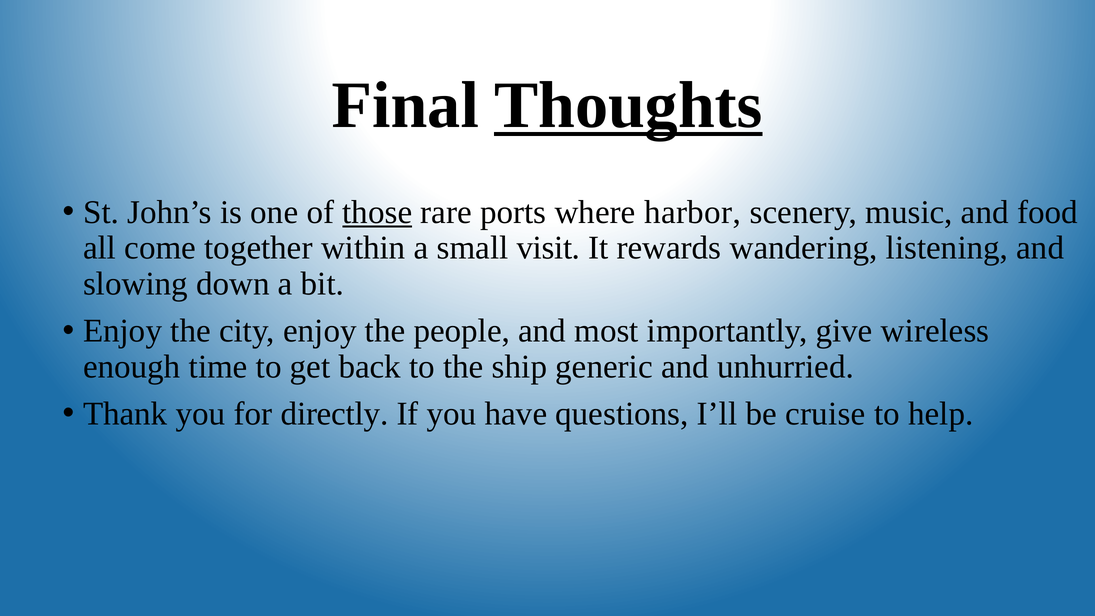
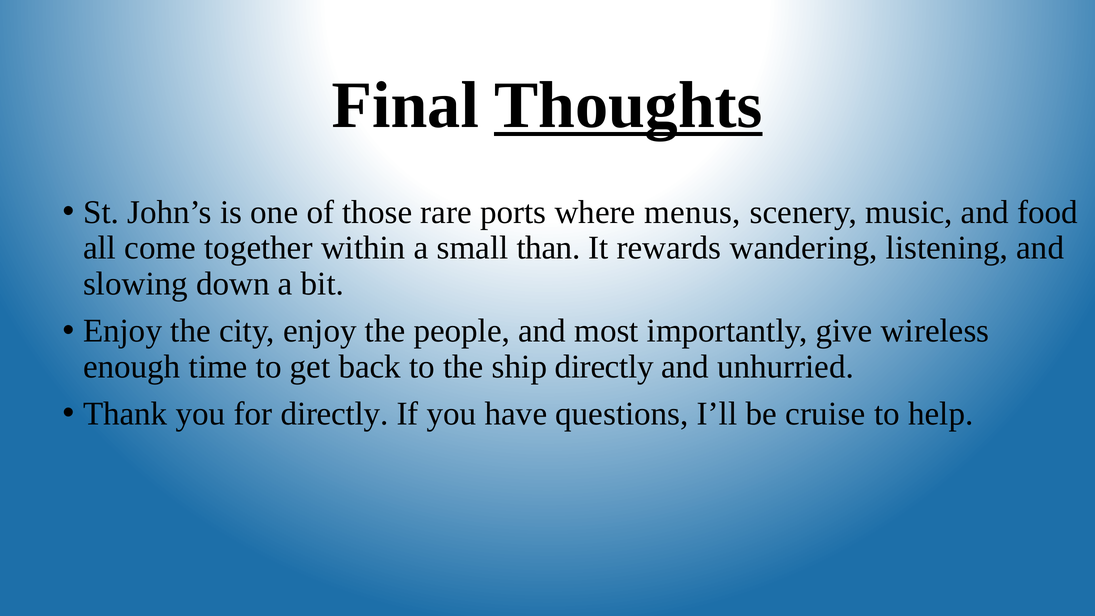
those underline: present -> none
harbor: harbor -> menus
visit: visit -> than
ship generic: generic -> directly
